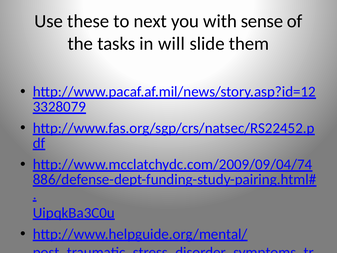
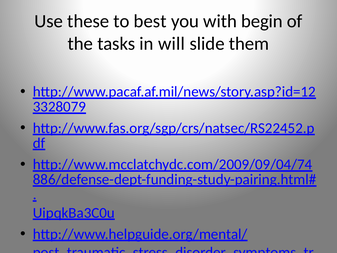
next: next -> best
sense: sense -> begin
